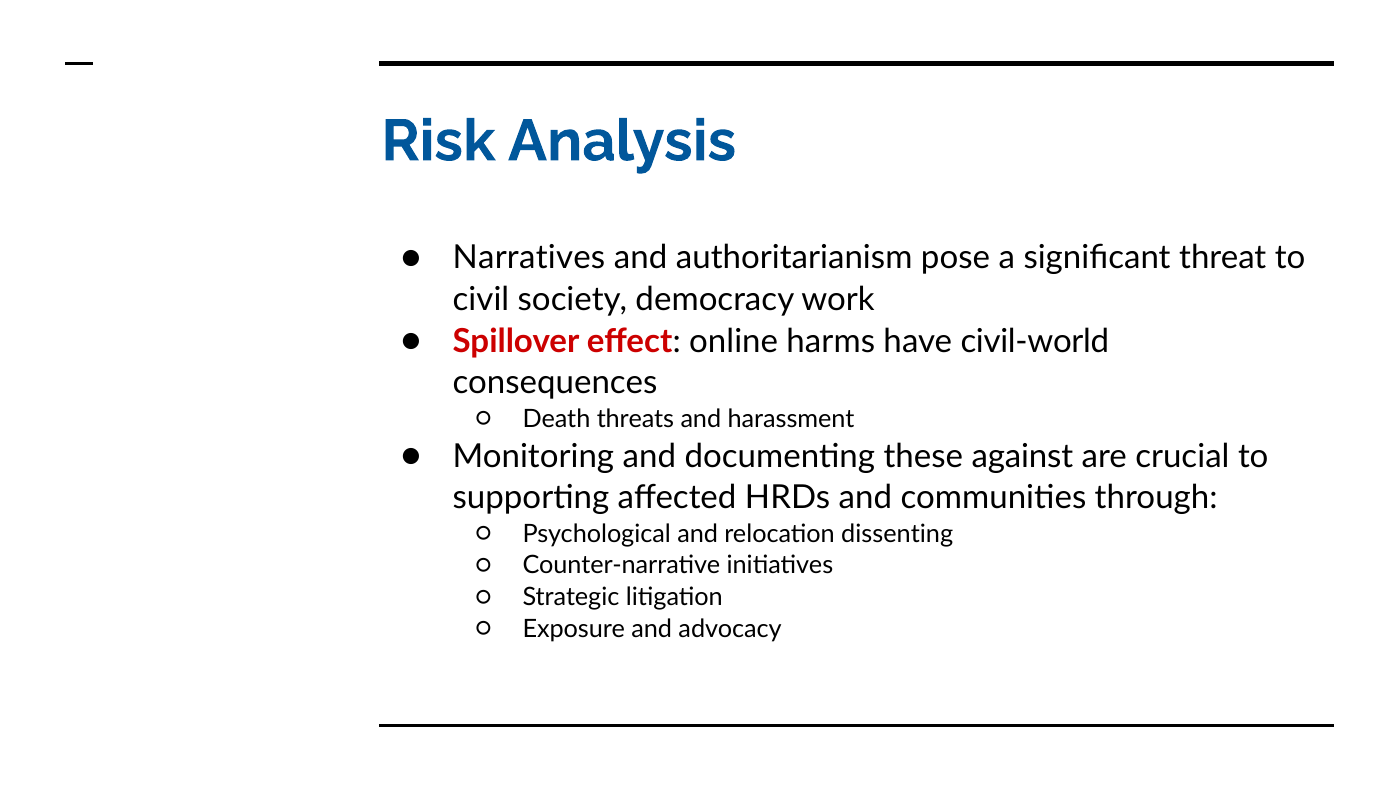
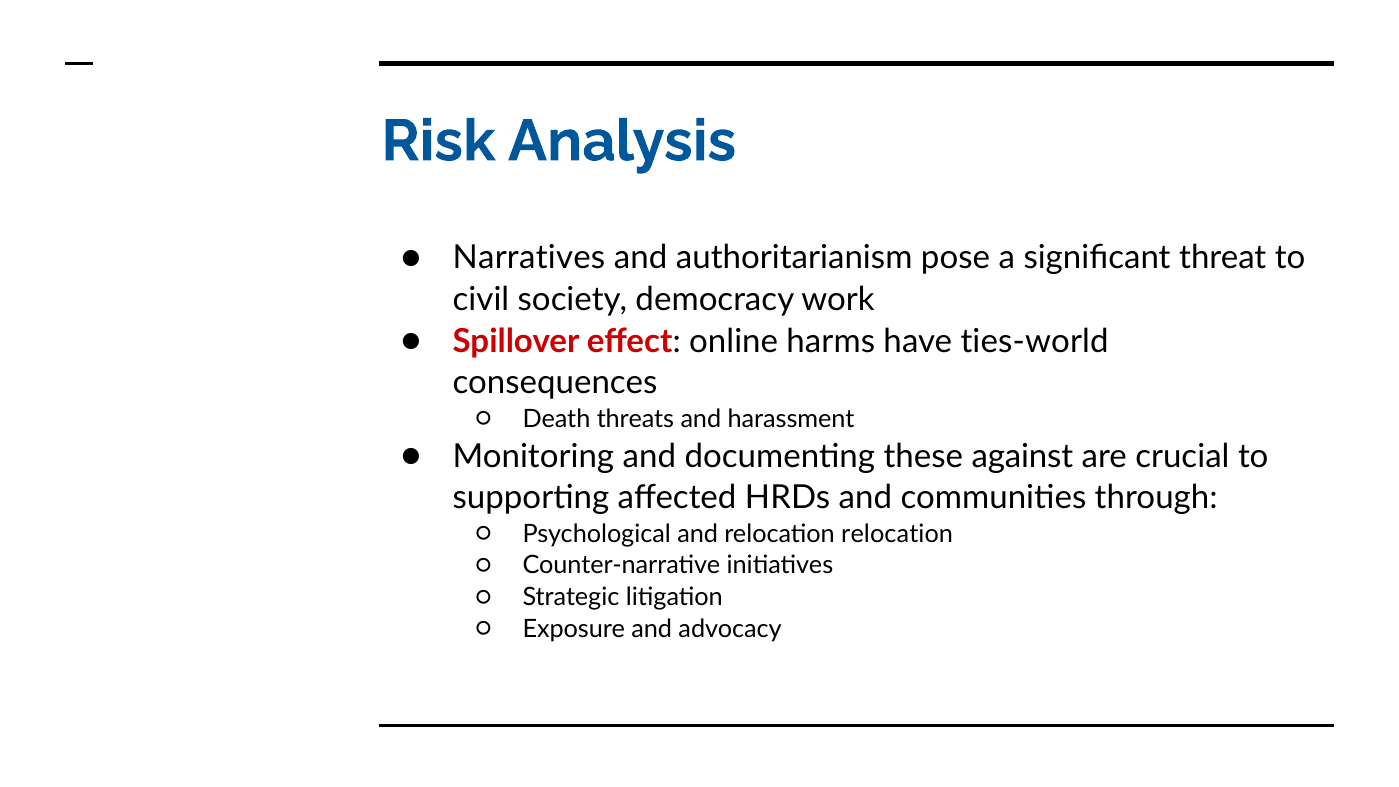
civil-world: civil-world -> ties-world
relocation dissenting: dissenting -> relocation
